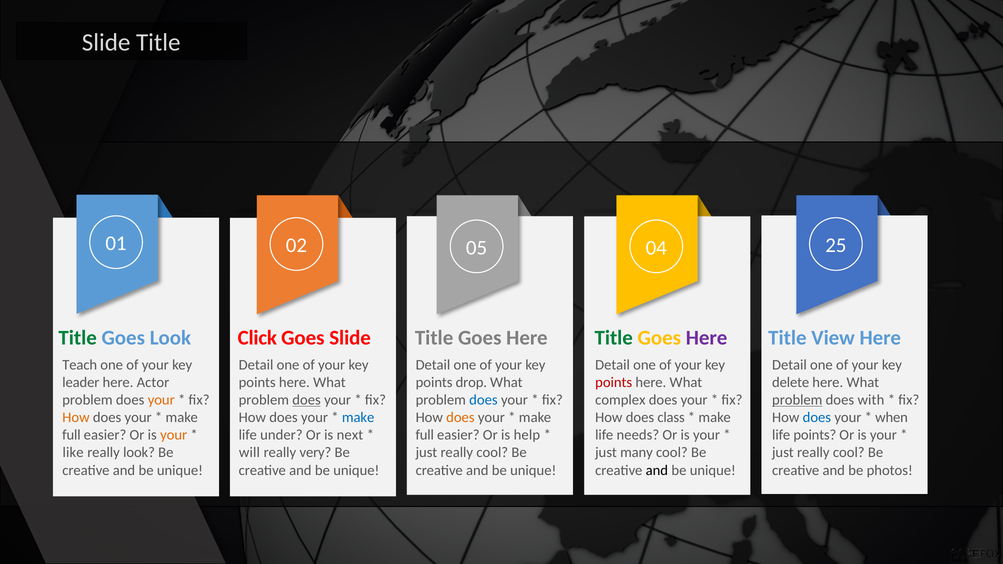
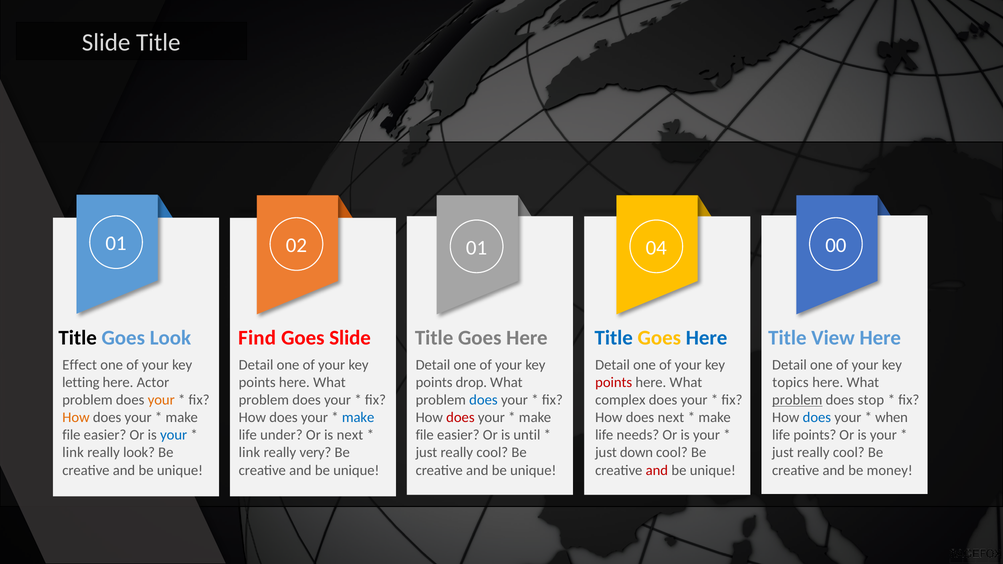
02 05: 05 -> 01
25: 25 -> 00
Title at (78, 338) colour: green -> black
Click: Click -> Find
Title at (614, 338) colour: green -> blue
Here at (707, 338) colour: purple -> blue
Teach: Teach -> Effect
leader: leader -> letting
delete: delete -> topics
does at (307, 400) underline: present -> none
with: with -> stop
does at (460, 418) colour: orange -> red
does class: class -> next
full at (71, 435): full -> file
your at (174, 435) colour: orange -> blue
full at (425, 435): full -> file
help: help -> until
like at (73, 453): like -> link
many: many -> down
will at (249, 453): will -> link
and at (657, 470) colour: black -> red
photos: photos -> money
